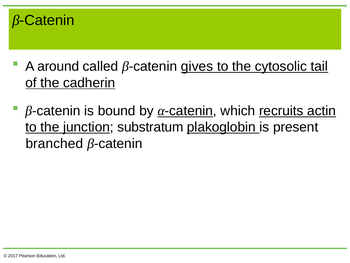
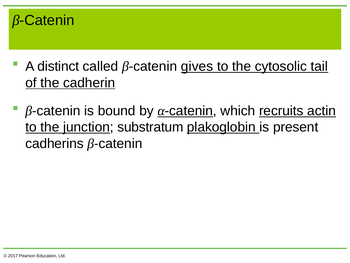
around: around -> distinct
branched: branched -> cadherins
